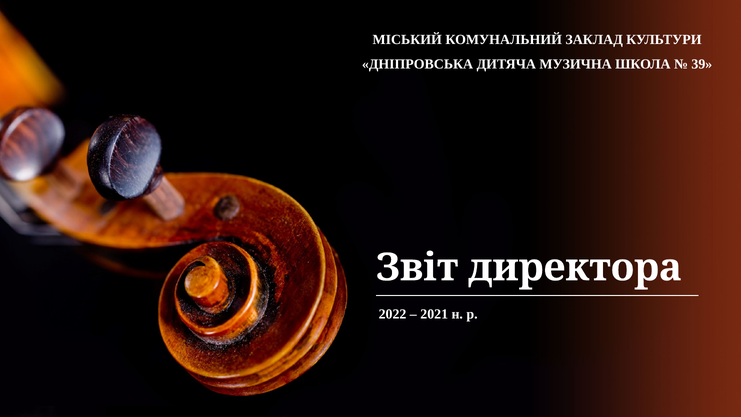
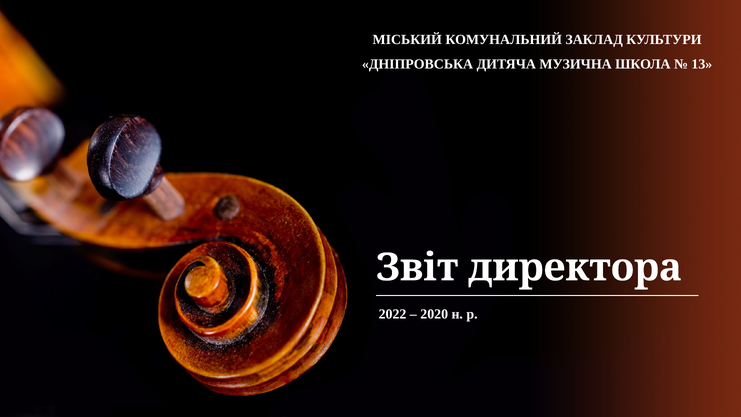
39: 39 -> 13
2021: 2021 -> 2020
